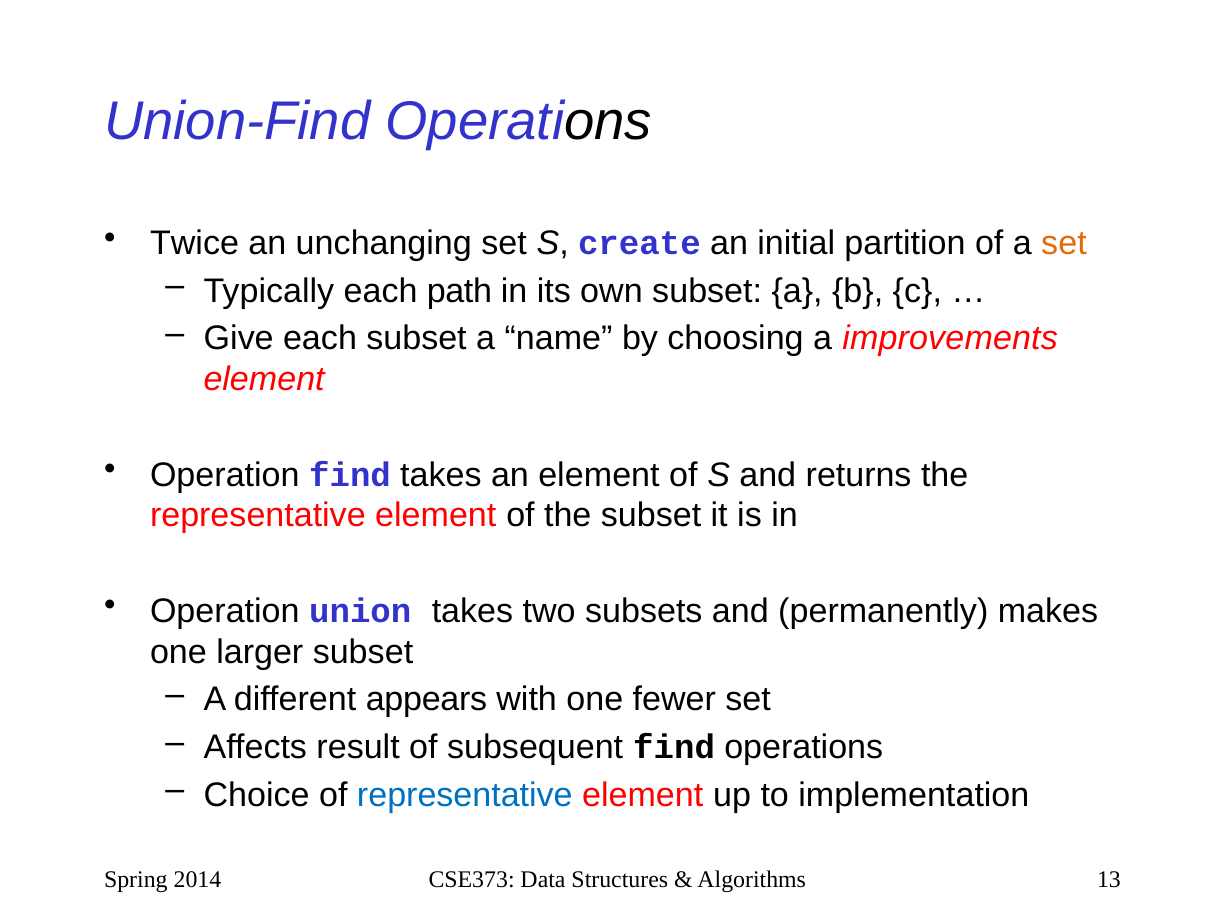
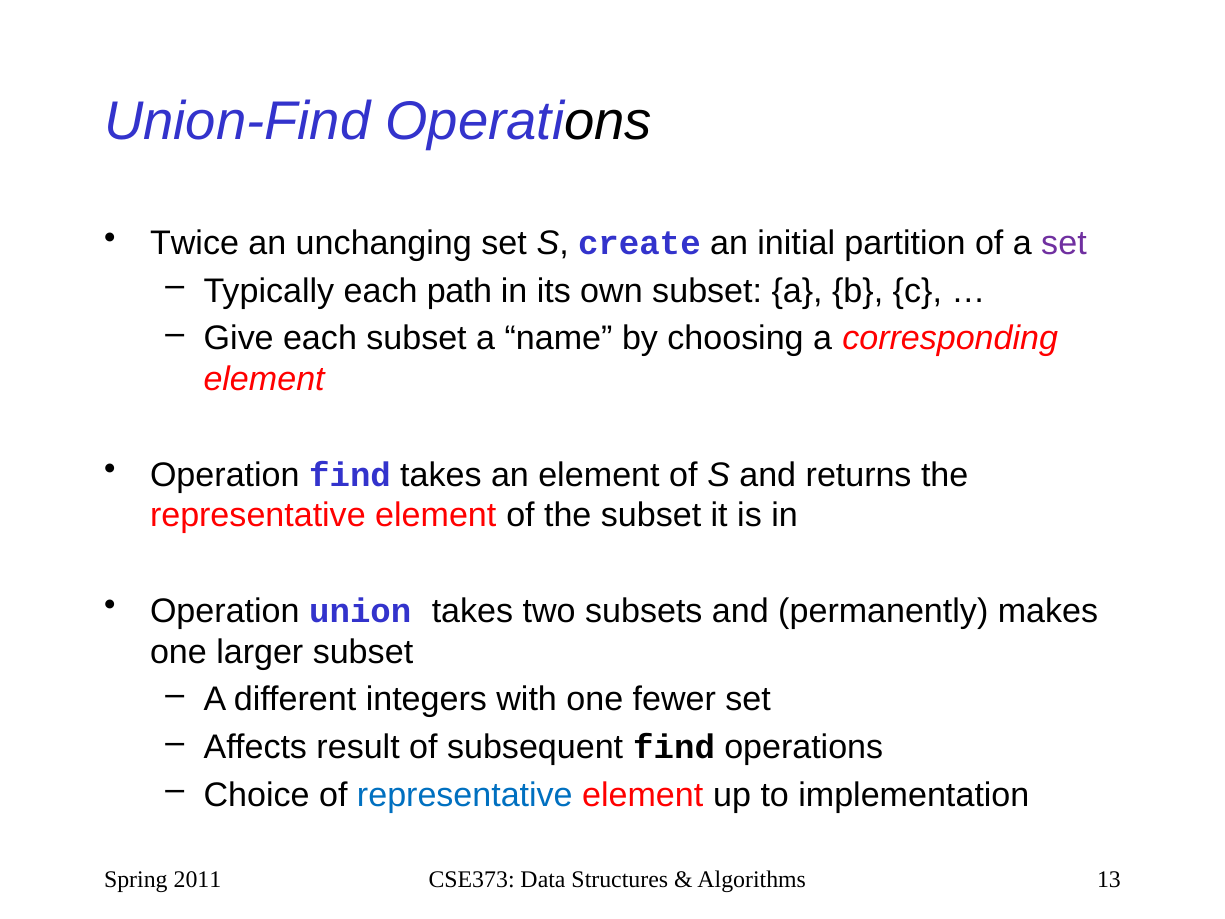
set at (1064, 243) colour: orange -> purple
improvements: improvements -> corresponding
appears: appears -> integers
2014: 2014 -> 2011
